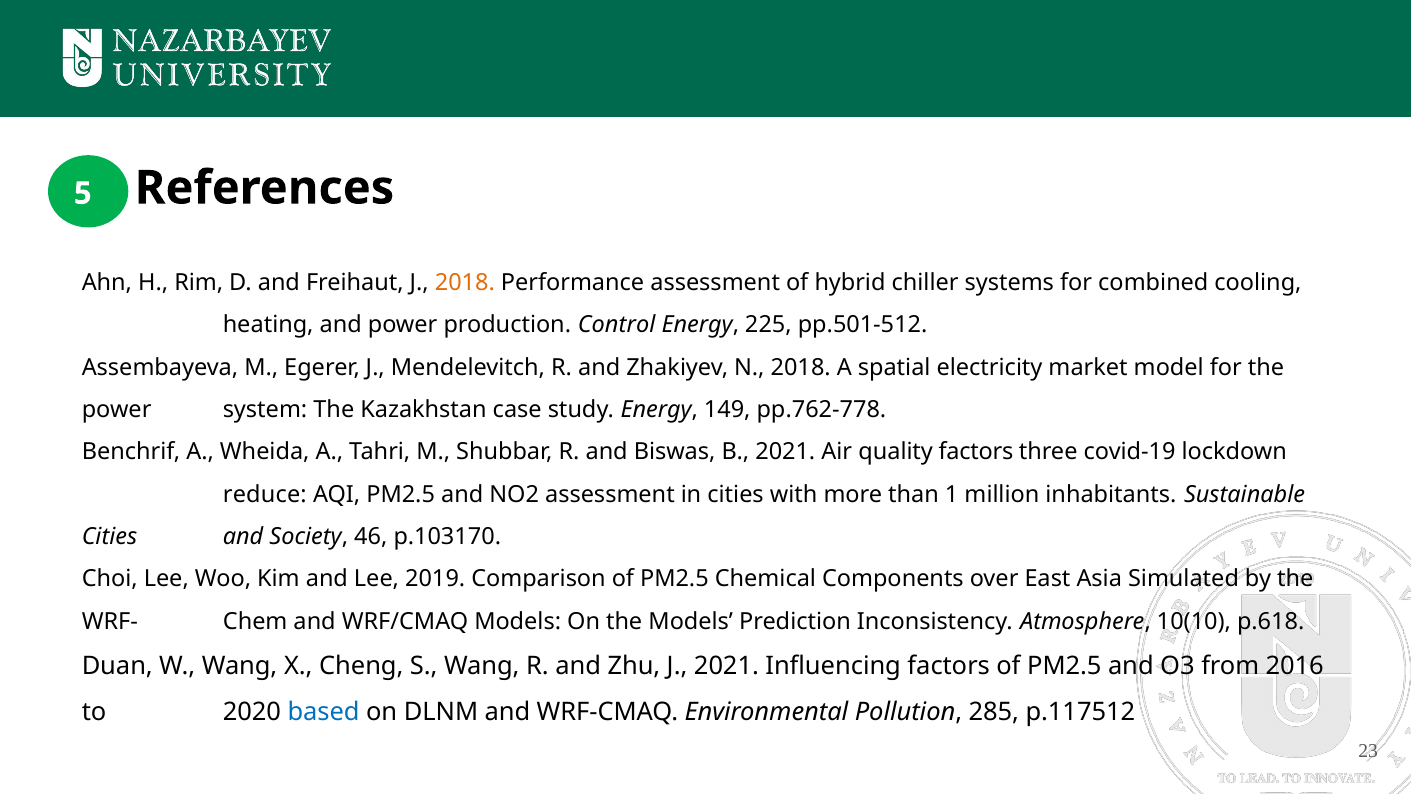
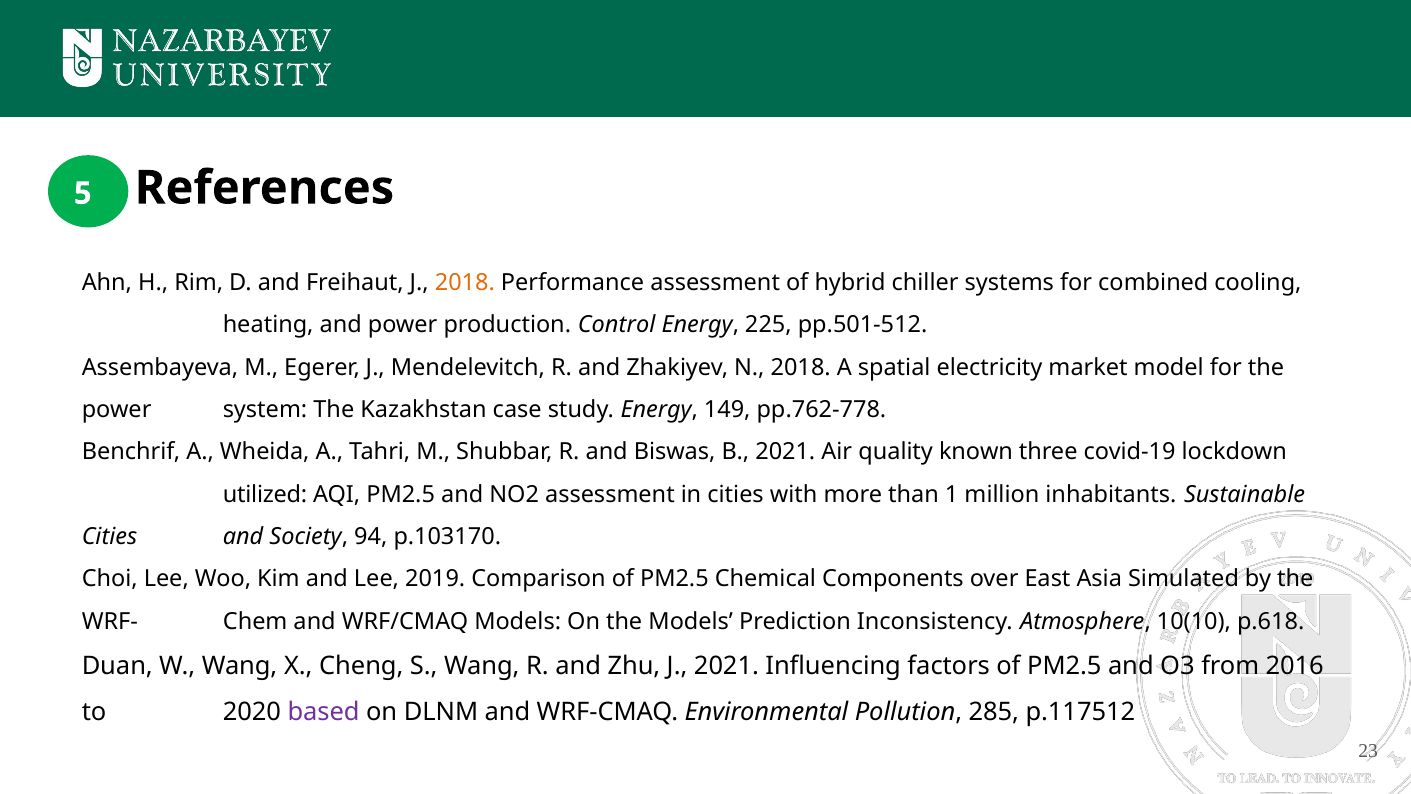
quality factors: factors -> known
reduce: reduce -> utilized
46: 46 -> 94
based colour: blue -> purple
